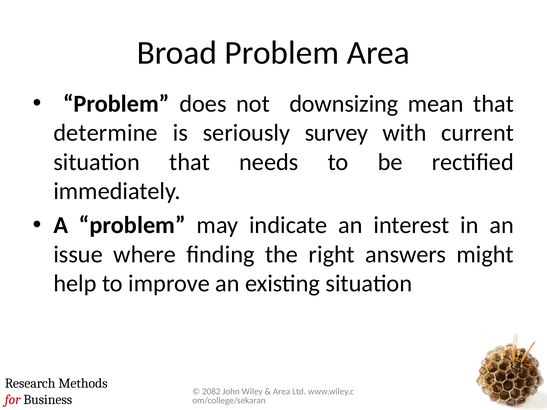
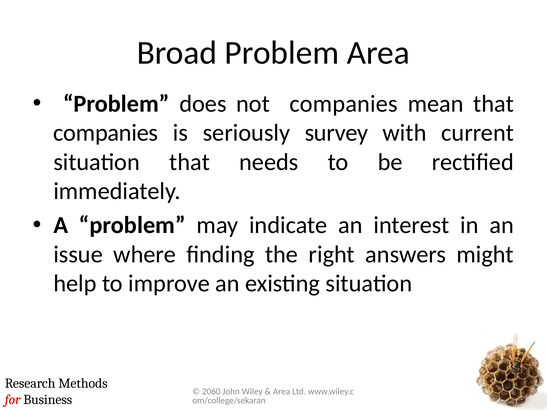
not downsizing: downsizing -> companies
determine at (106, 133): determine -> companies
2082: 2082 -> 2060
